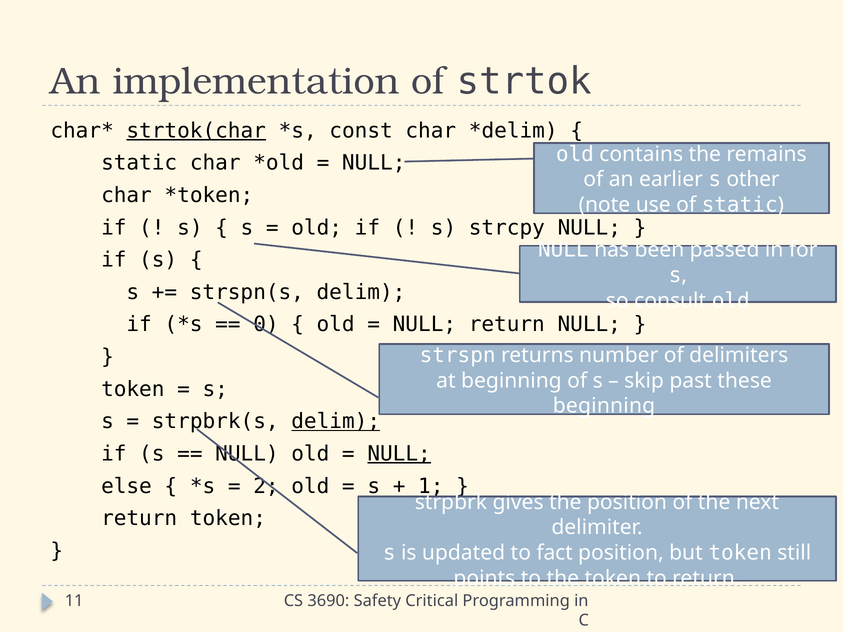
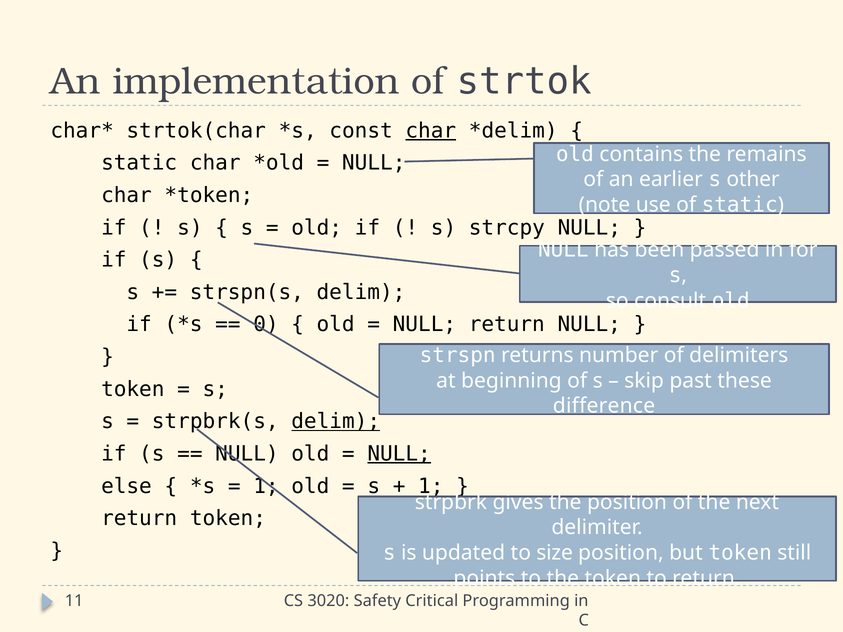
strtok(char underline: present -> none
char at (431, 131) underline: none -> present
beginning at (604, 406): beginning -> difference
2 at (266, 486): 2 -> 1
fact: fact -> size
3690: 3690 -> 3020
